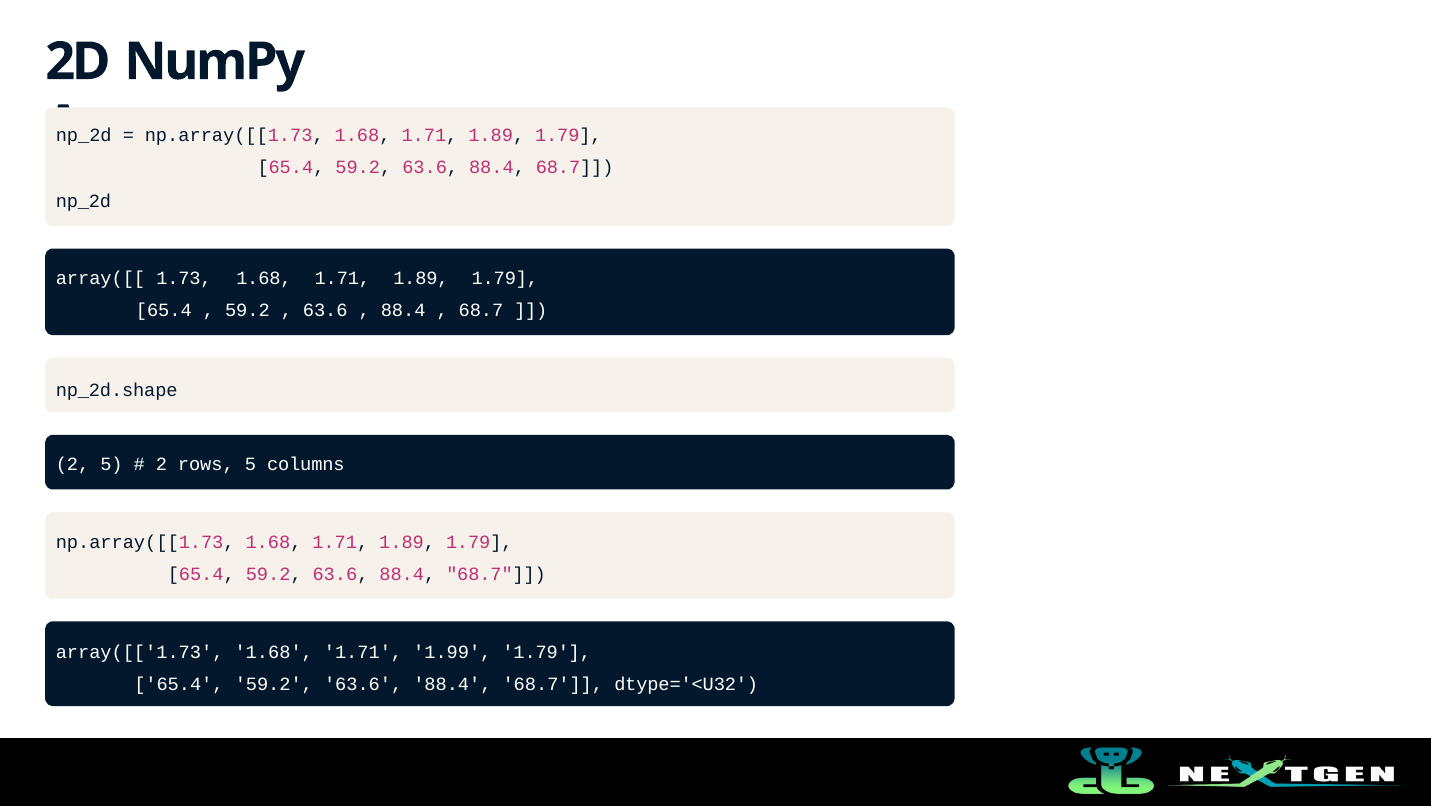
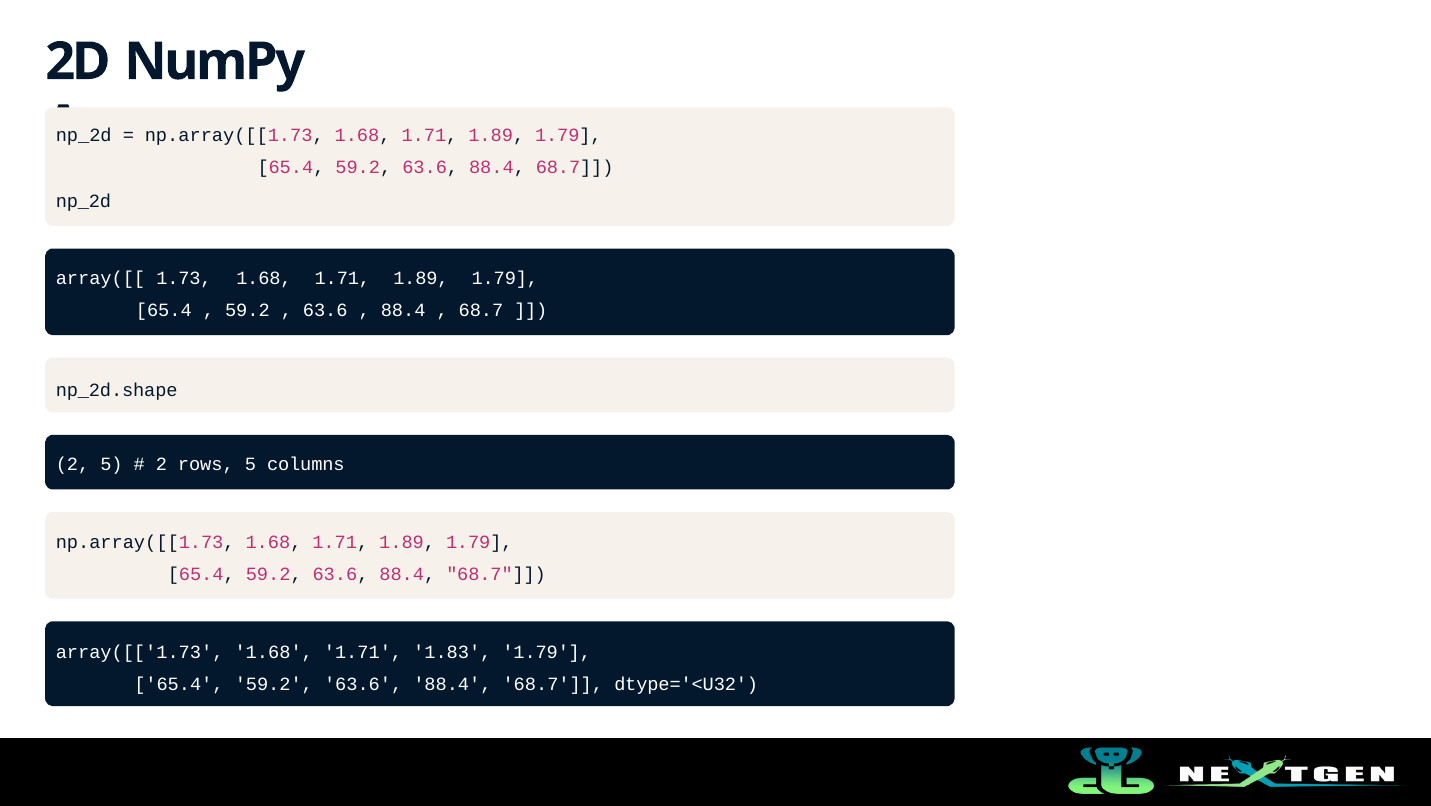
1.99: 1.99 -> 1.83
